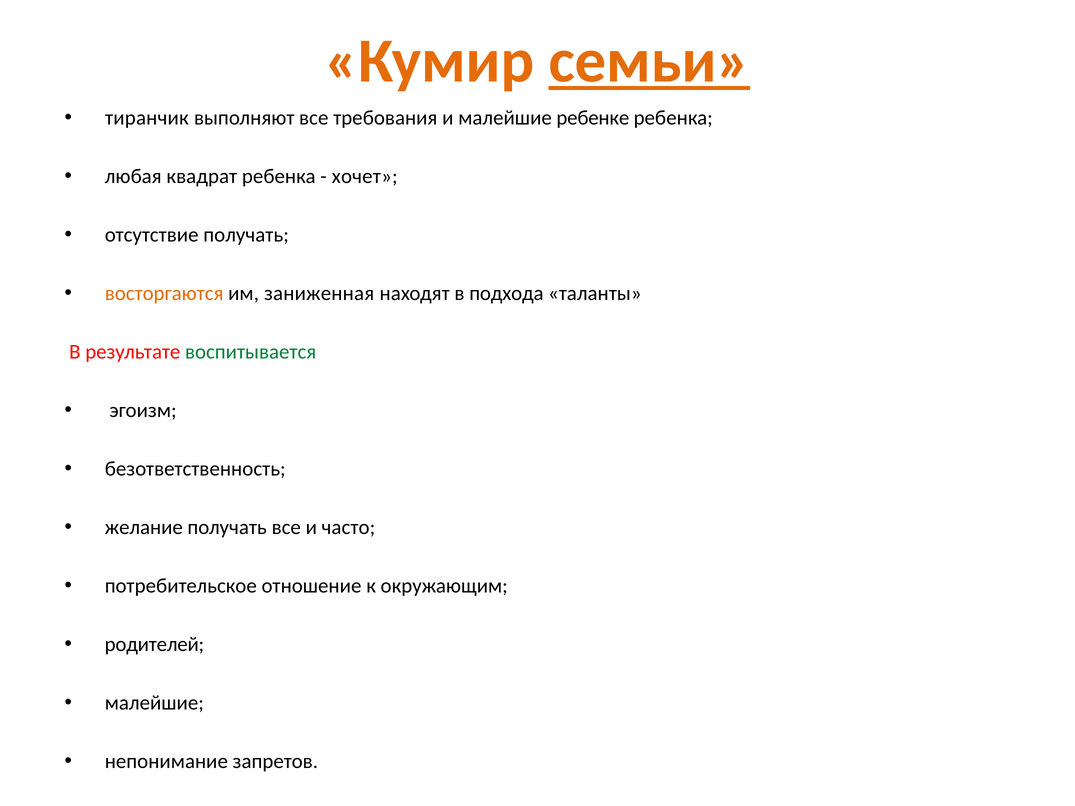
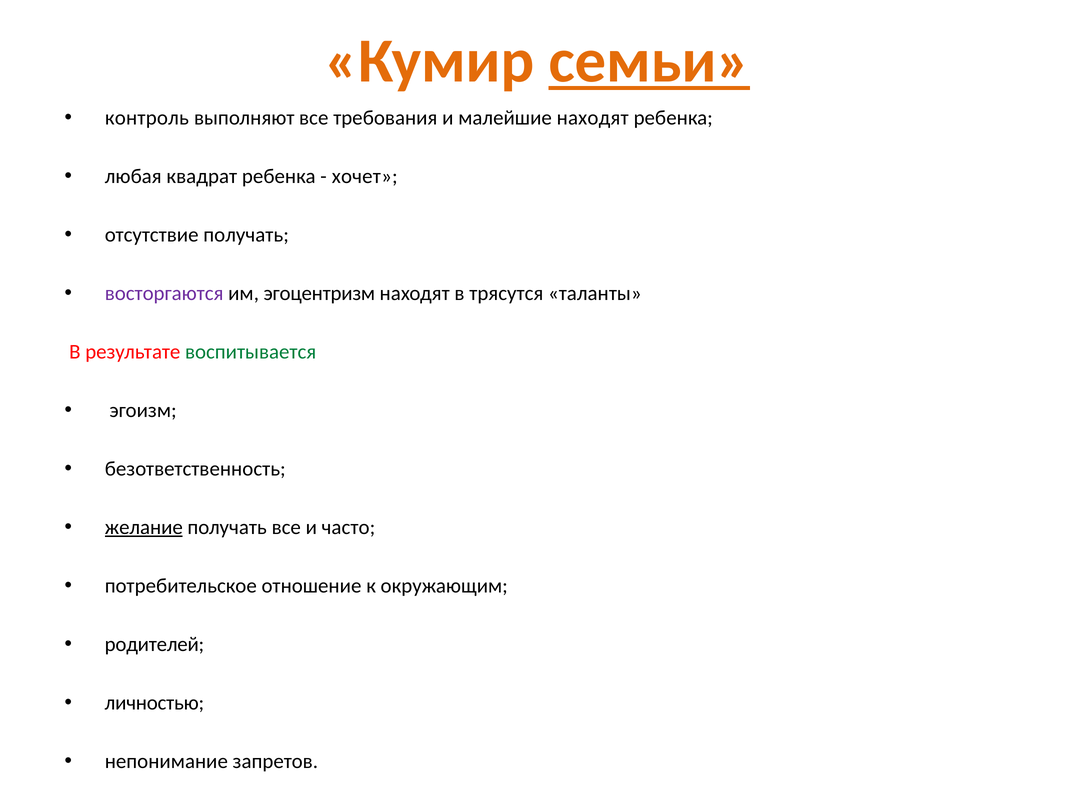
тиранчик: тиранчик -> контроль
малейшие ребенке: ребенке -> находят
восторгаются colour: orange -> purple
заниженная: заниженная -> эгоцентризм
подхода: подхода -> трясутся
желание underline: none -> present
малейшие at (154, 703): малейшие -> личностью
